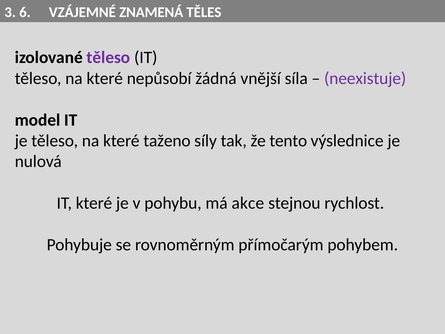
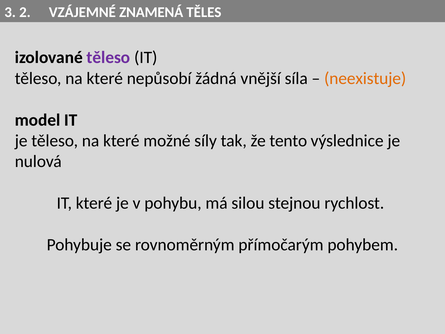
6: 6 -> 2
neexistuje colour: purple -> orange
taženo: taženo -> možné
akce: akce -> silou
